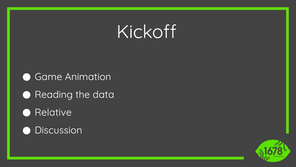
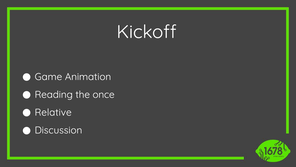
data: data -> once
